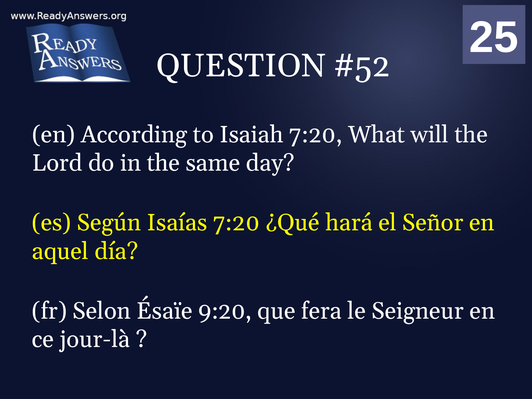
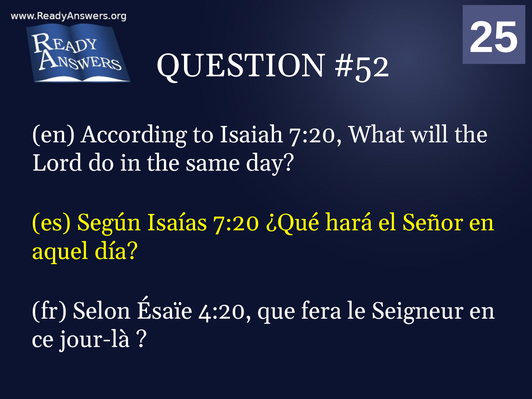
9:20: 9:20 -> 4:20
